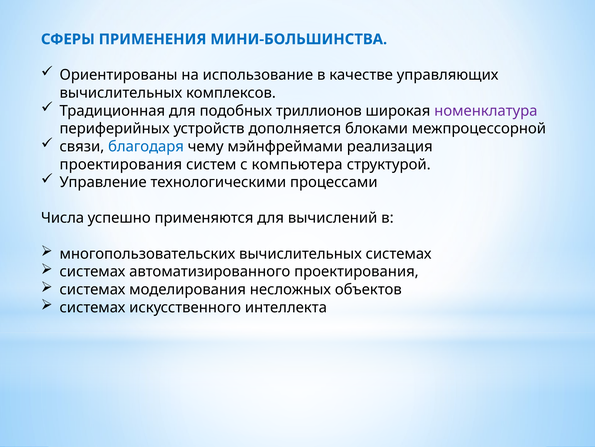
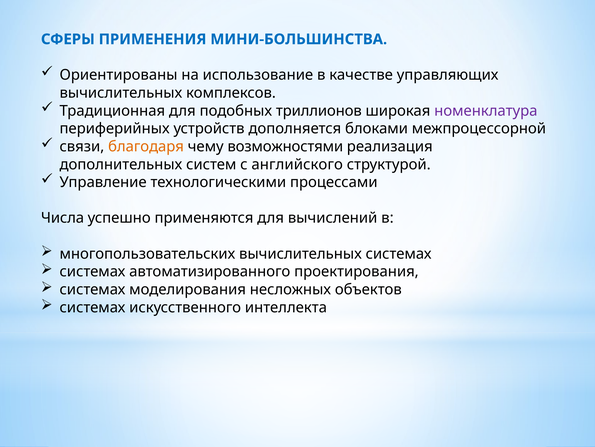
благодаря colour: blue -> orange
мэйнфреймами: мэйнфреймами -> возможностями
проектирования at (121, 164): проектирования -> дополнительных
компьютера: компьютера -> английского
